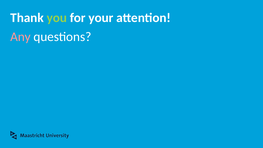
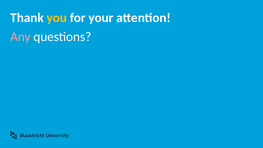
you colour: light green -> yellow
